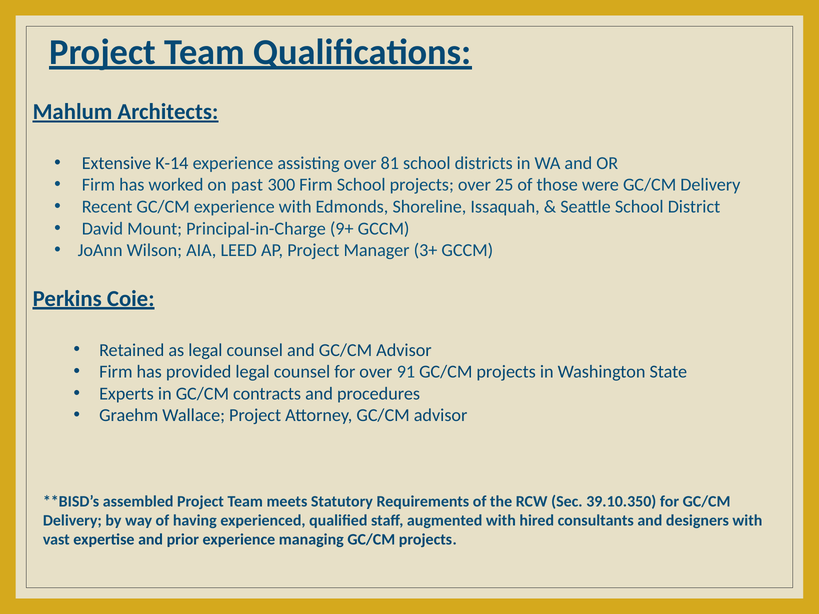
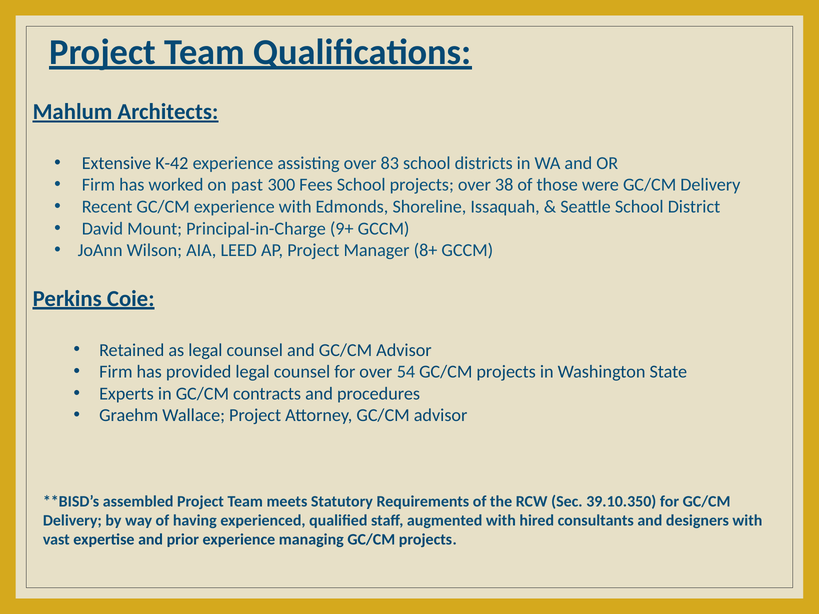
K-14: K-14 -> K-42
81: 81 -> 83
300 Firm: Firm -> Fees
25: 25 -> 38
3+: 3+ -> 8+
91: 91 -> 54
